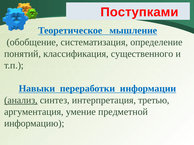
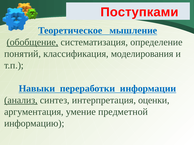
обобщение underline: none -> present
существенного: существенного -> моделирования
третью: третью -> оценки
